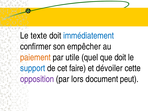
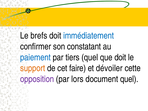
texte: texte -> brefs
empêcher: empêcher -> constatant
paiement colour: orange -> blue
utile: utile -> tiers
support colour: blue -> orange
document peut: peut -> quel
